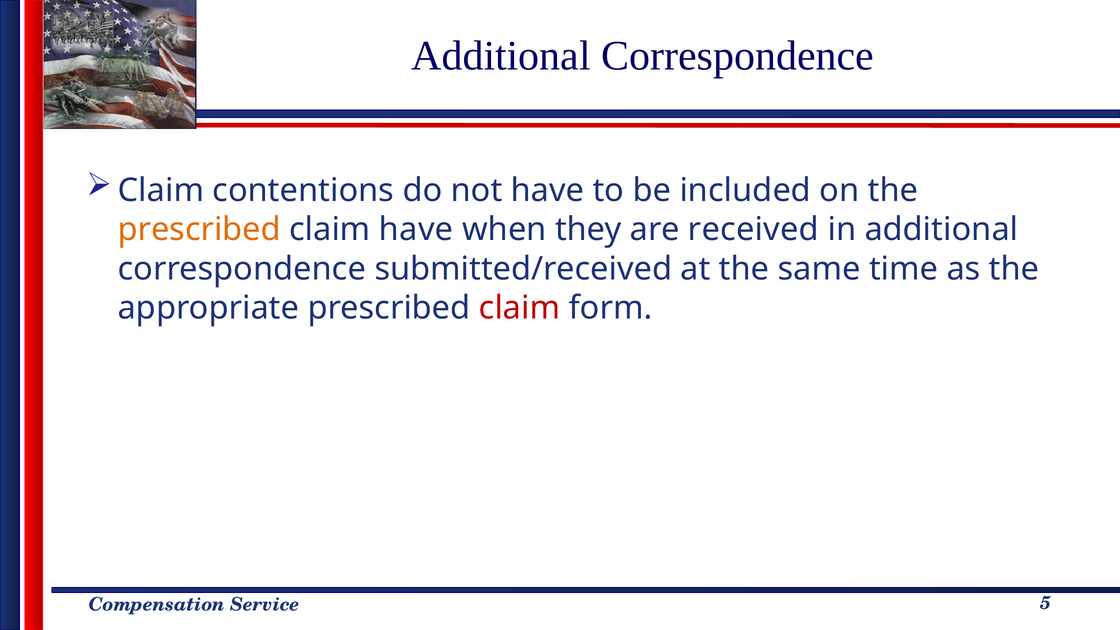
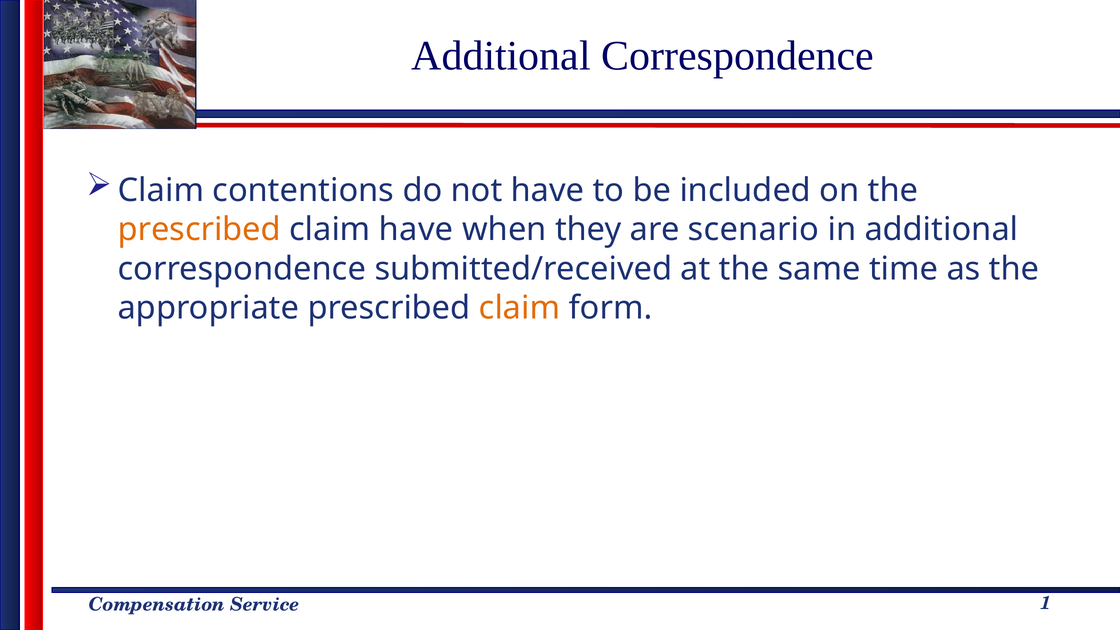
received: received -> scenario
claim at (520, 308) colour: red -> orange
5: 5 -> 1
